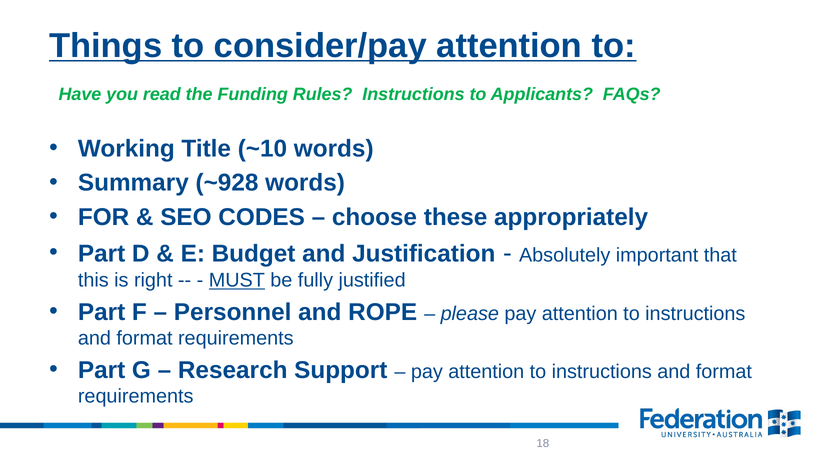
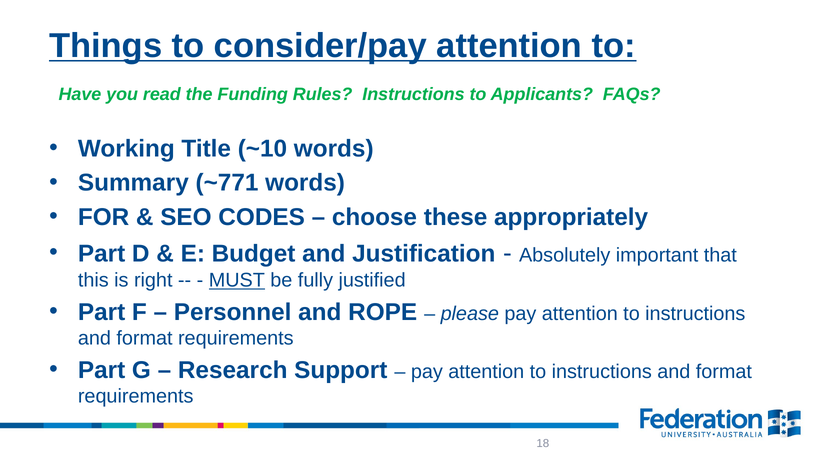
~928: ~928 -> ~771
